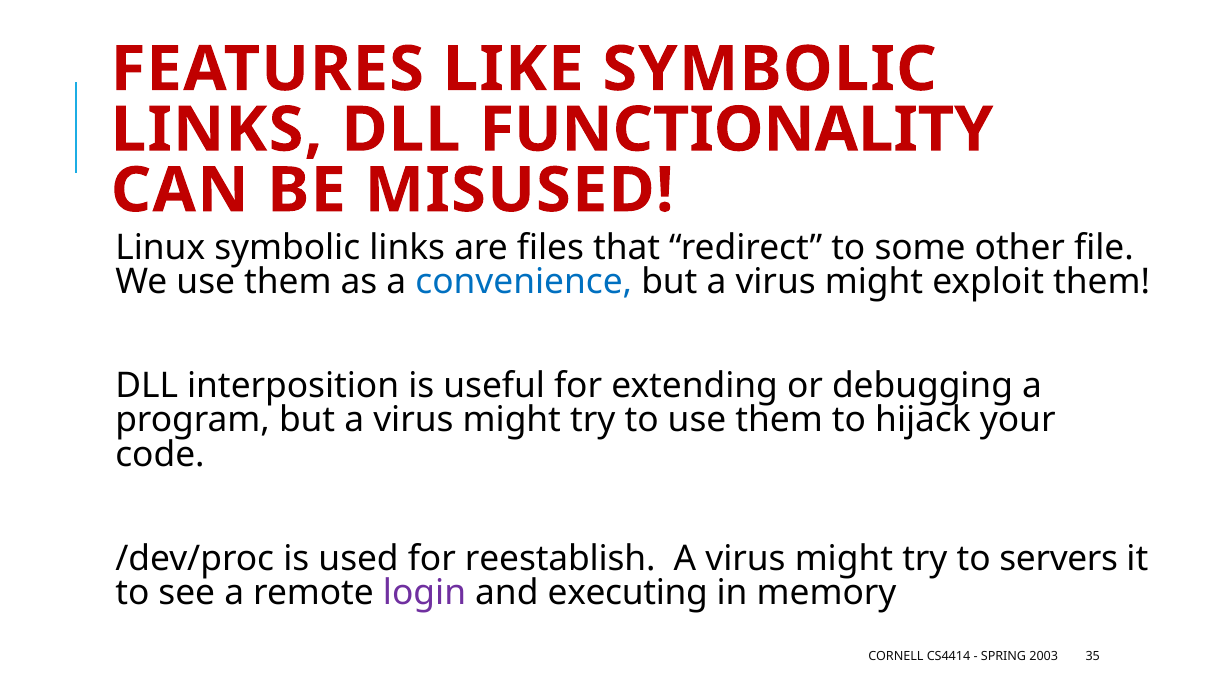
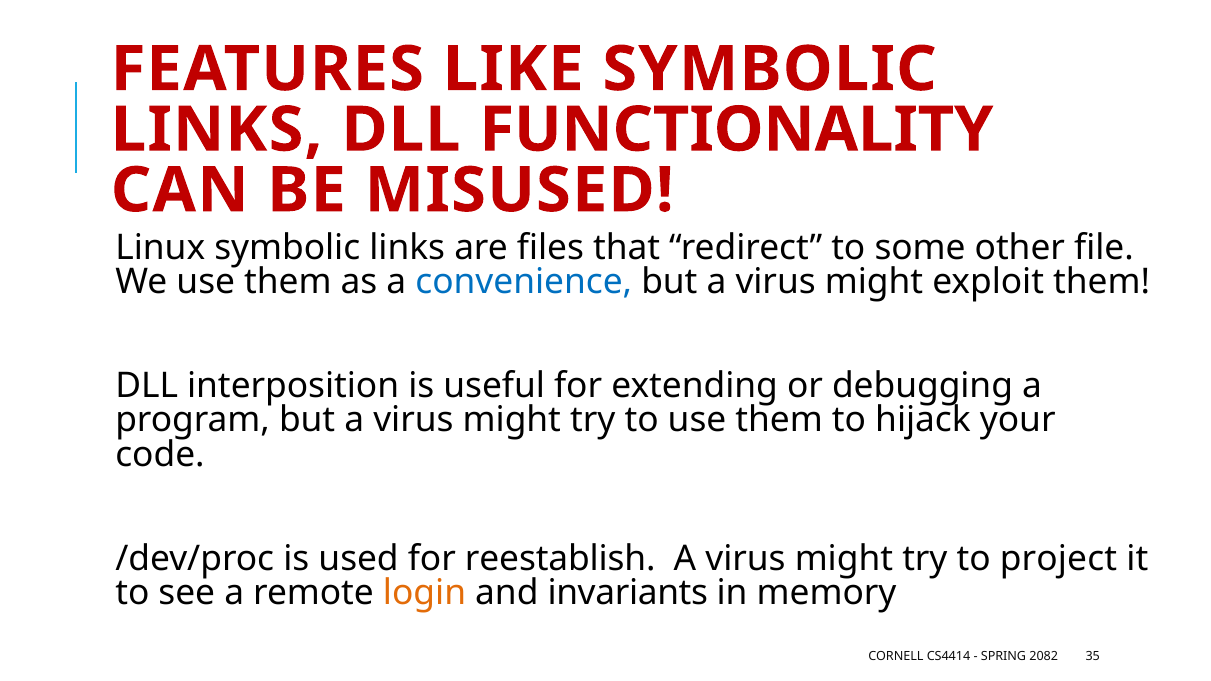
servers: servers -> project
login colour: purple -> orange
executing: executing -> invariants
2003: 2003 -> 2082
